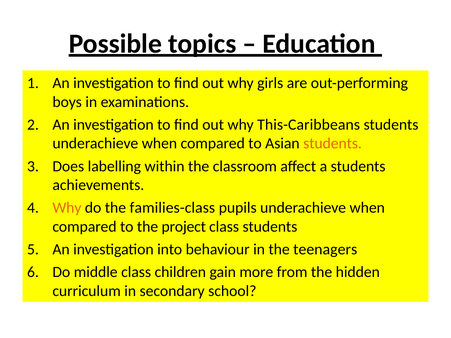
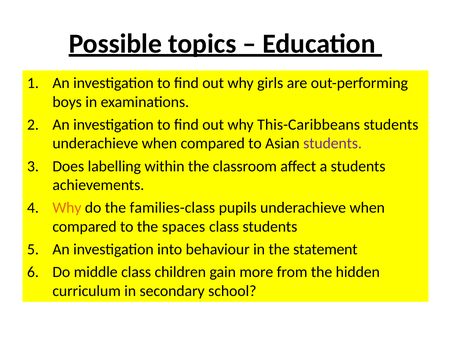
students at (333, 144) colour: orange -> purple
project: project -> spaces
teenagers: teenagers -> statement
